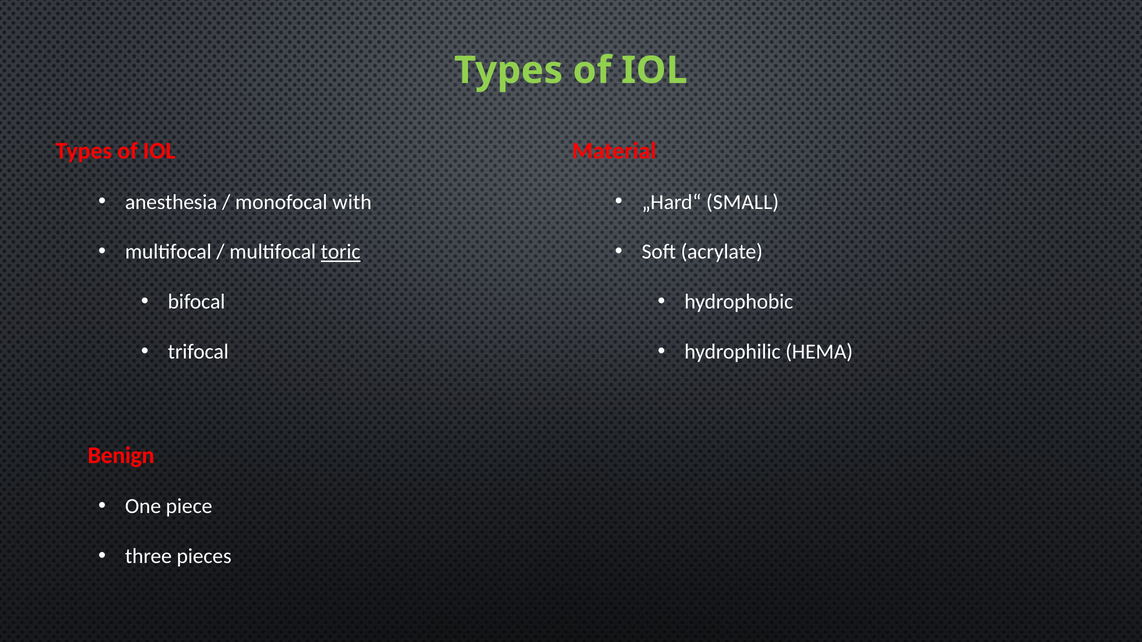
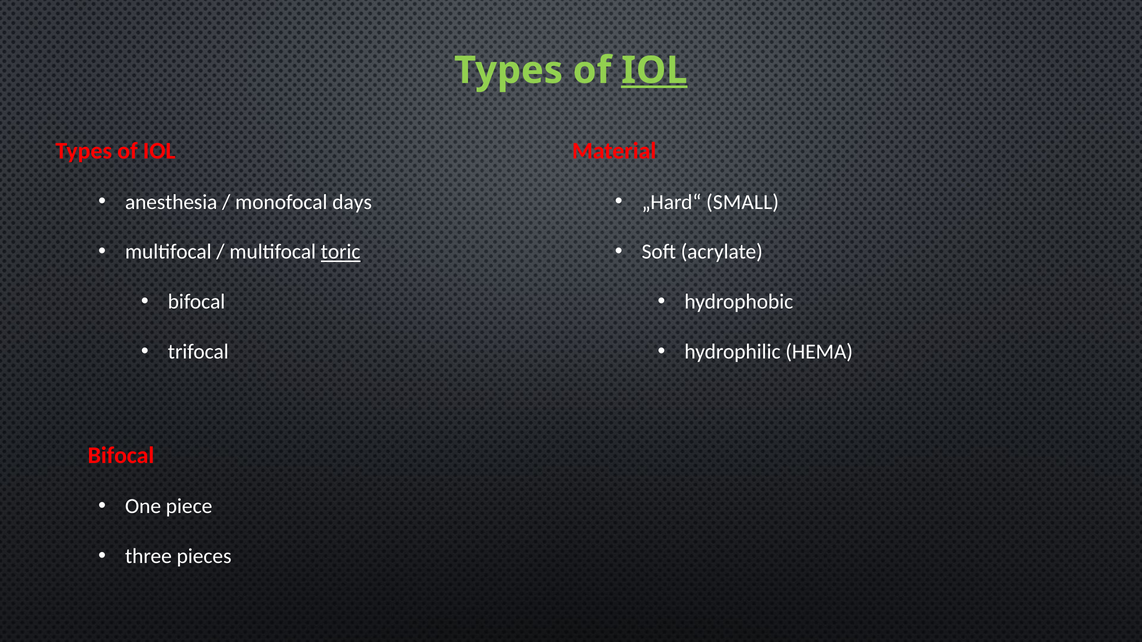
IOL at (654, 70) underline: none -> present
with: with -> days
Benign at (121, 455): Benign -> Bifocal
